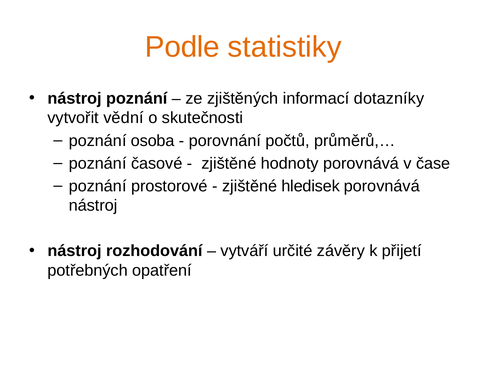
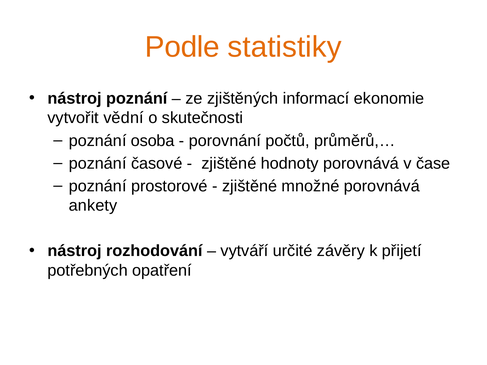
dotazníky: dotazníky -> ekonomie
hledisek: hledisek -> množné
nástroj at (93, 206): nástroj -> ankety
